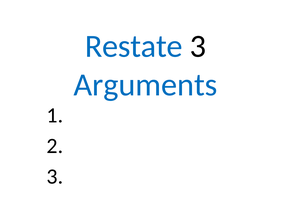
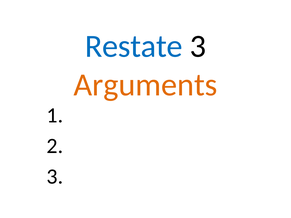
Arguments colour: blue -> orange
